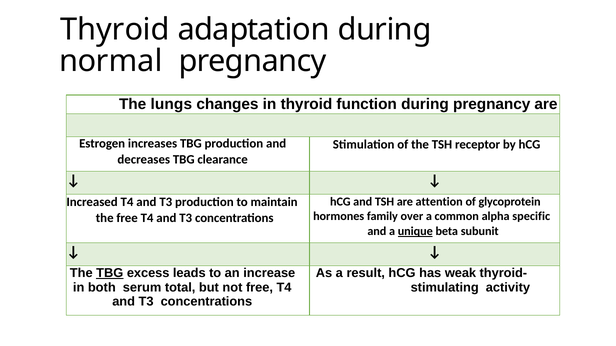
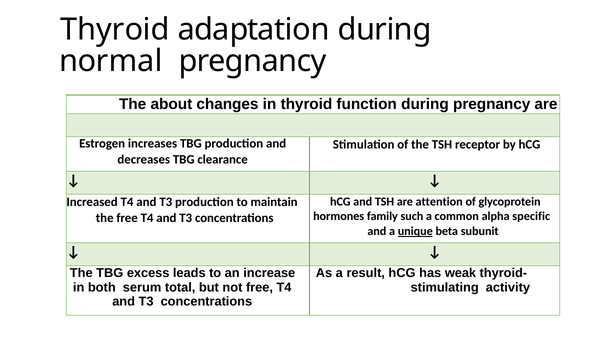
lungs: lungs -> about
over: over -> such
TBG at (110, 273) underline: present -> none
